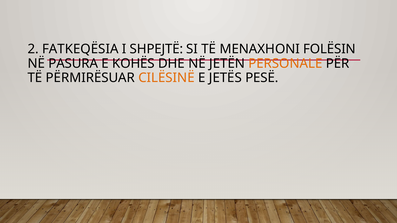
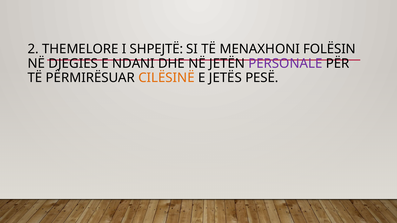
FATKEQËSIA: FATKEQËSIA -> THEMELORE
PASURA: PASURA -> DJEGIES
KOHËS: KOHËS -> NDANI
PERSONALE colour: orange -> purple
